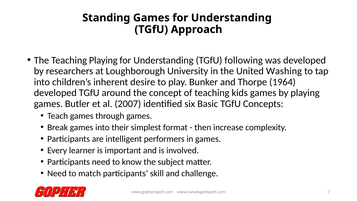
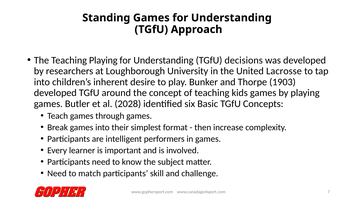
following: following -> decisions
Washing: Washing -> Lacrosse
1964: 1964 -> 1903
2007: 2007 -> 2028
